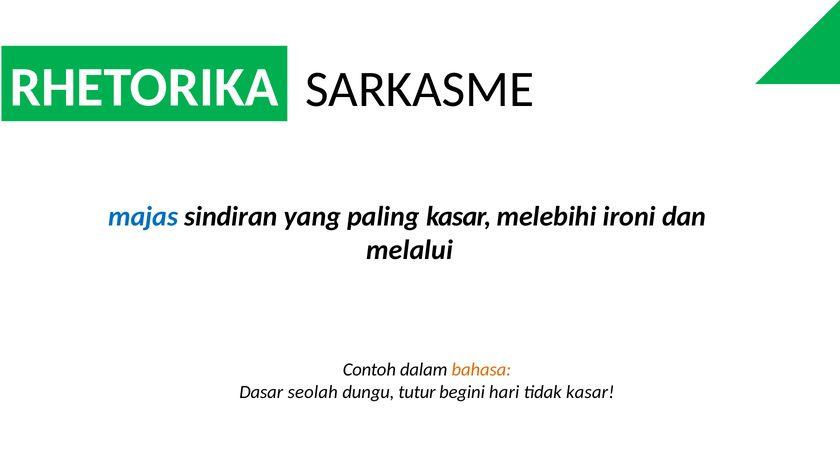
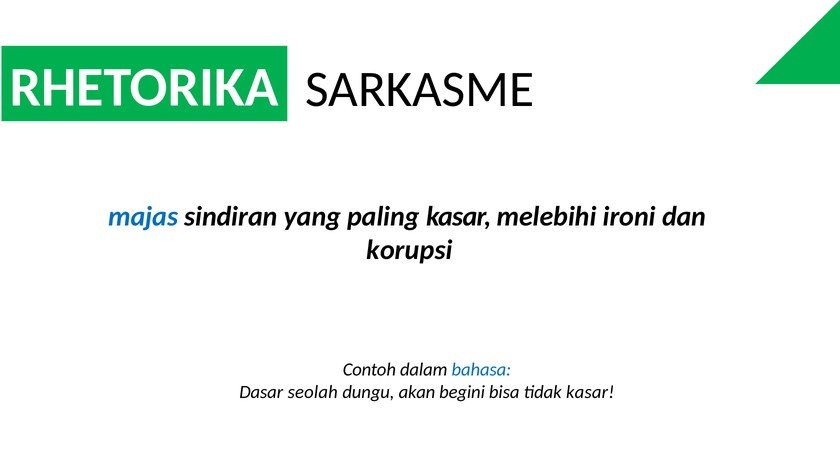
melalui: melalui -> korupsi
bahasa colour: orange -> blue
tutur: tutur -> akan
hari: hari -> bisa
